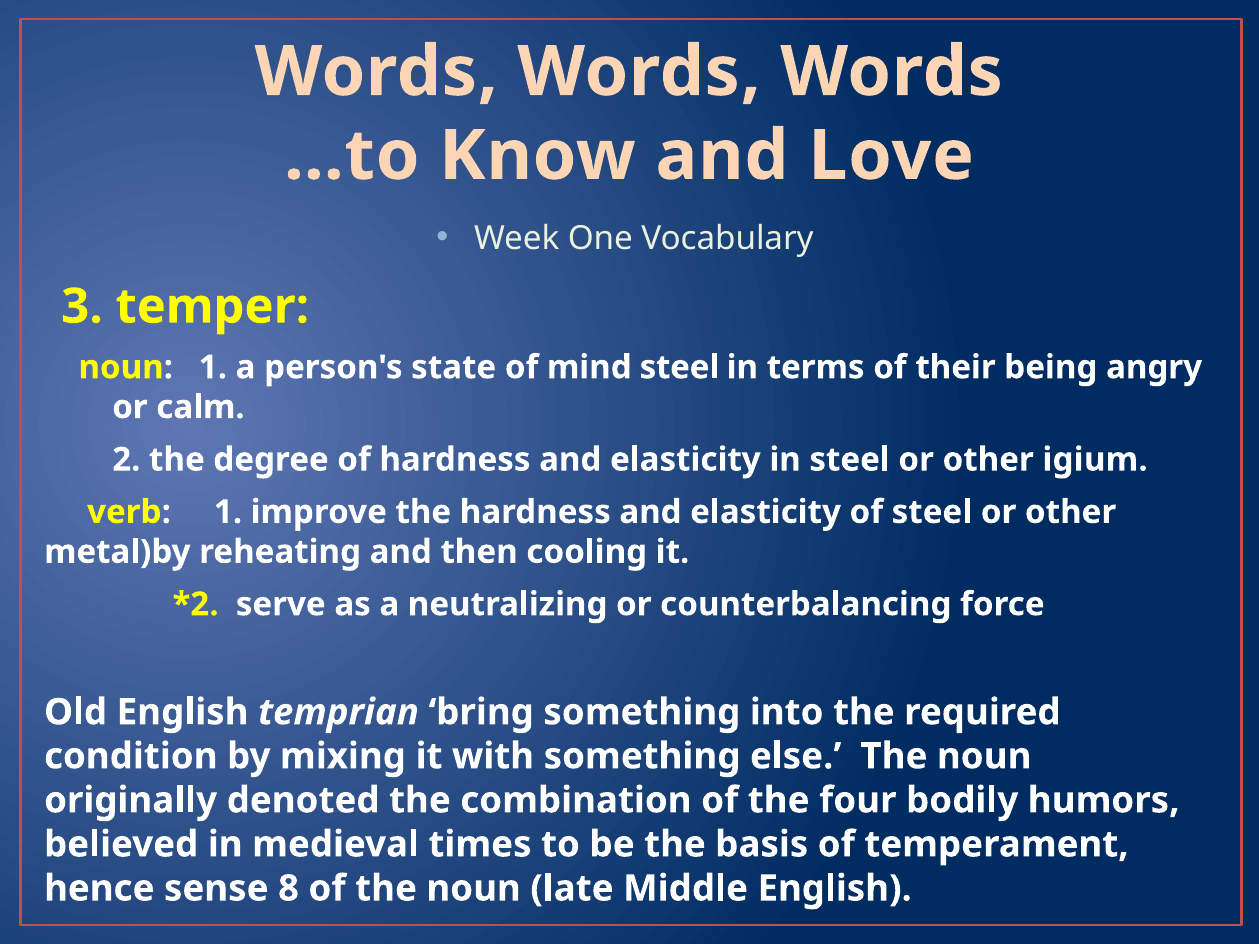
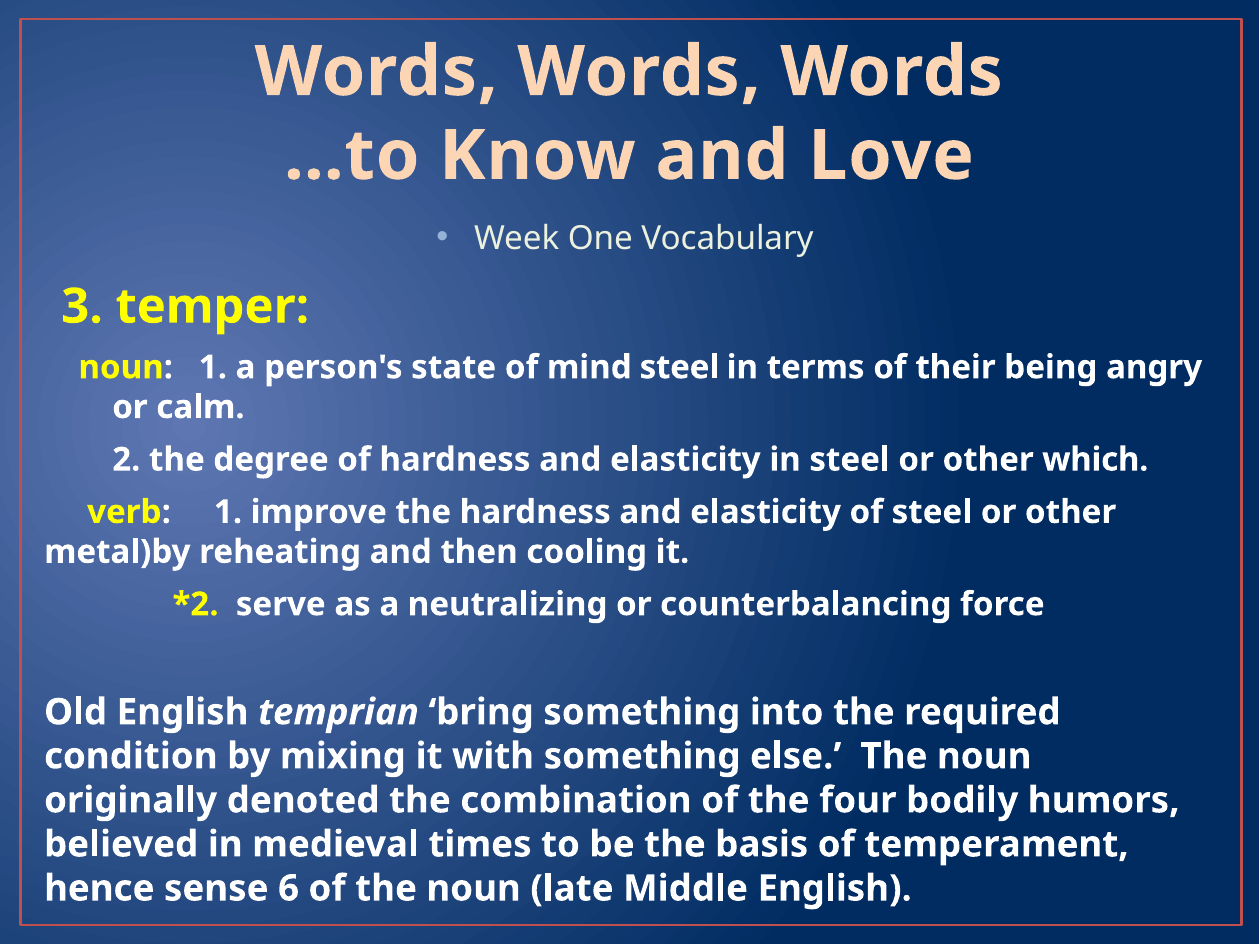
igium: igium -> which
8: 8 -> 6
